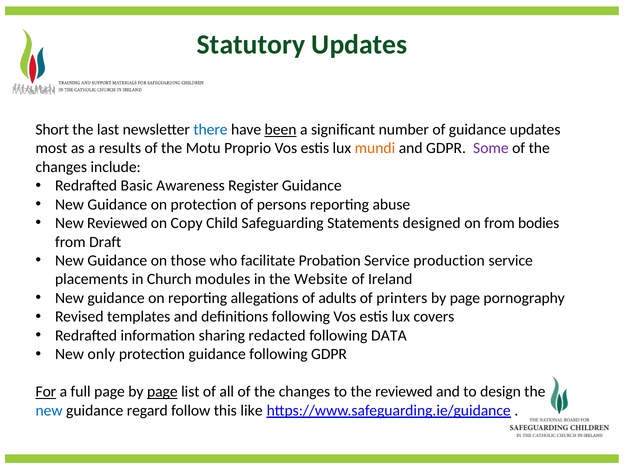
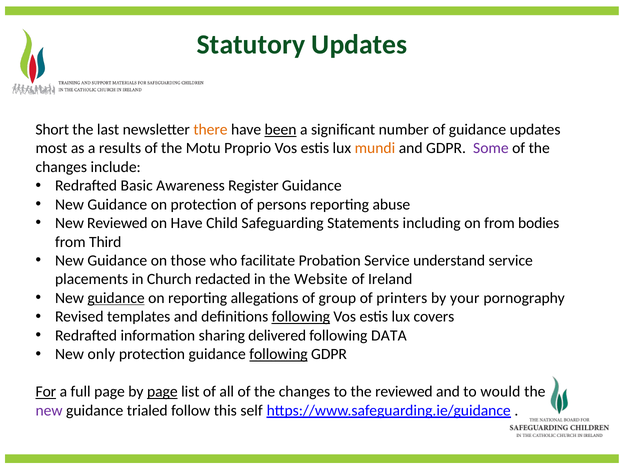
there colour: blue -> orange
on Copy: Copy -> Have
designed: designed -> including
Draft: Draft -> Third
production: production -> understand
modules: modules -> redacted
guidance at (116, 298) underline: none -> present
adults: adults -> group
page at (465, 298): page -> your
following at (301, 317) underline: none -> present
redacted: redacted -> delivered
following at (278, 354) underline: none -> present
design: design -> would
new at (49, 410) colour: blue -> purple
regard: regard -> trialed
like: like -> self
